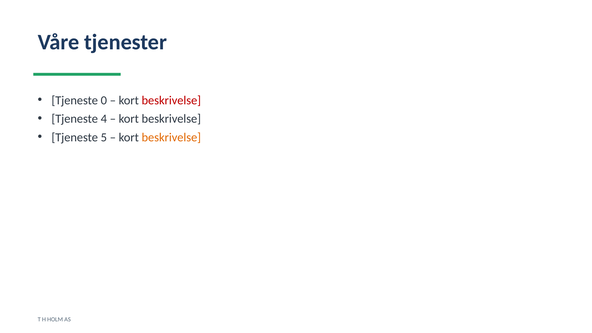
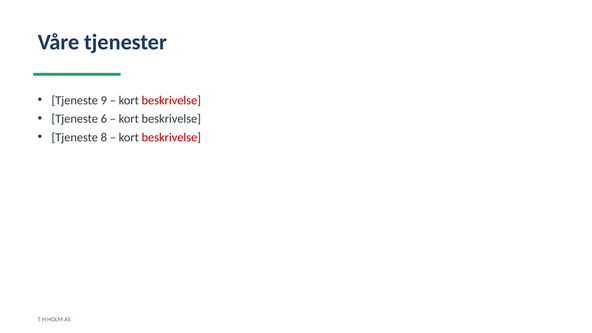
0: 0 -> 9
4: 4 -> 6
5: 5 -> 8
beskrivelse at (171, 137) colour: orange -> red
